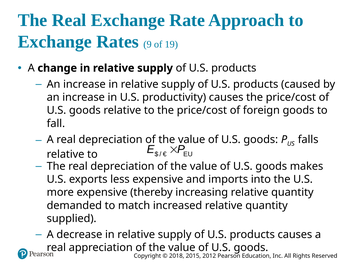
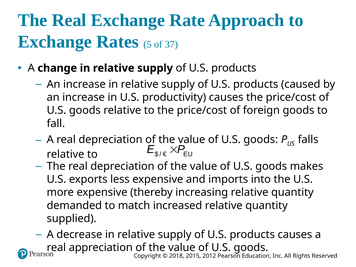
9: 9 -> 5
19: 19 -> 37
